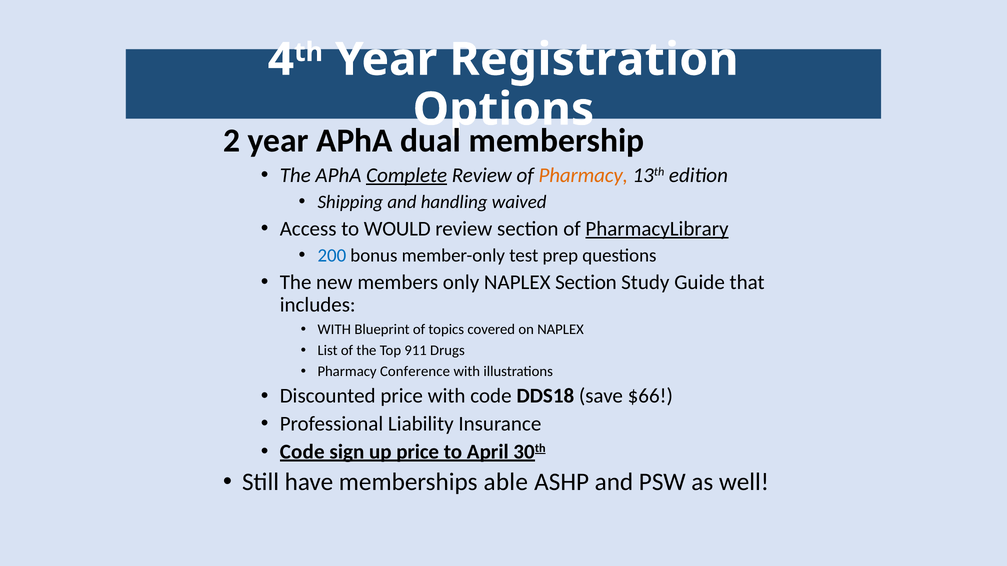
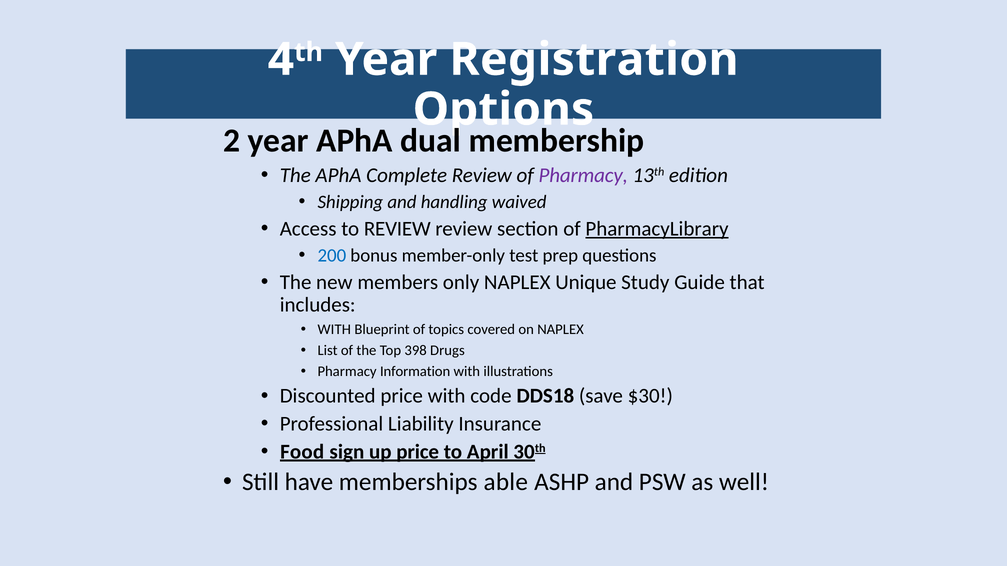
Complete underline: present -> none
Pharmacy at (583, 175) colour: orange -> purple
to WOULD: WOULD -> REVIEW
NAPLEX Section: Section -> Unique
911: 911 -> 398
Conference: Conference -> Information
$66: $66 -> $30
Code at (302, 452): Code -> Food
